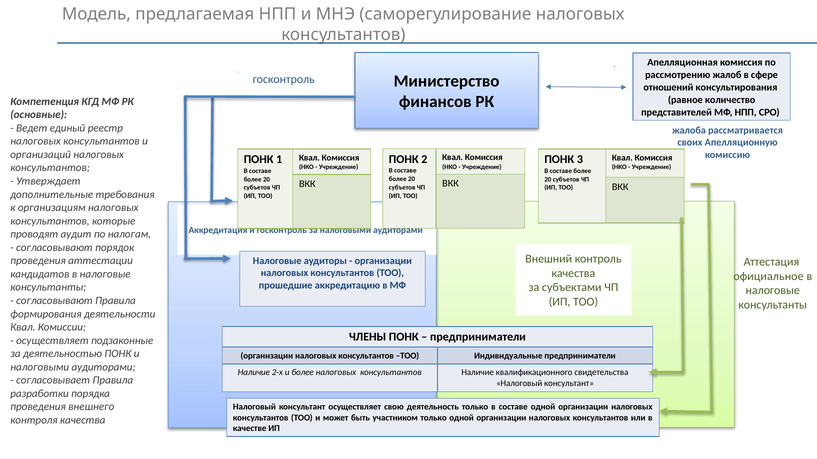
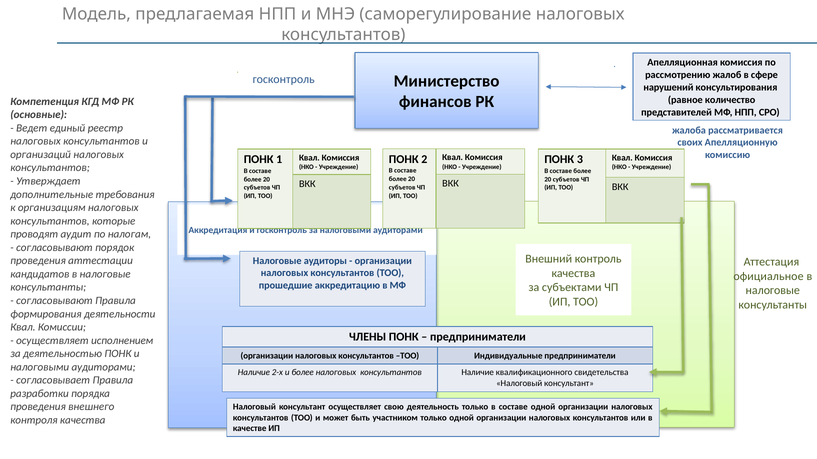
отношений: отношений -> нарушений
подзаконные: подзаконные -> исполнением
